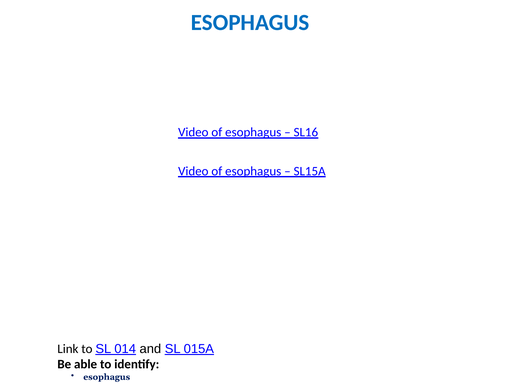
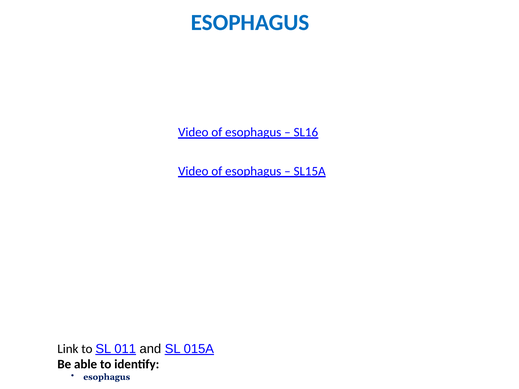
014: 014 -> 011
